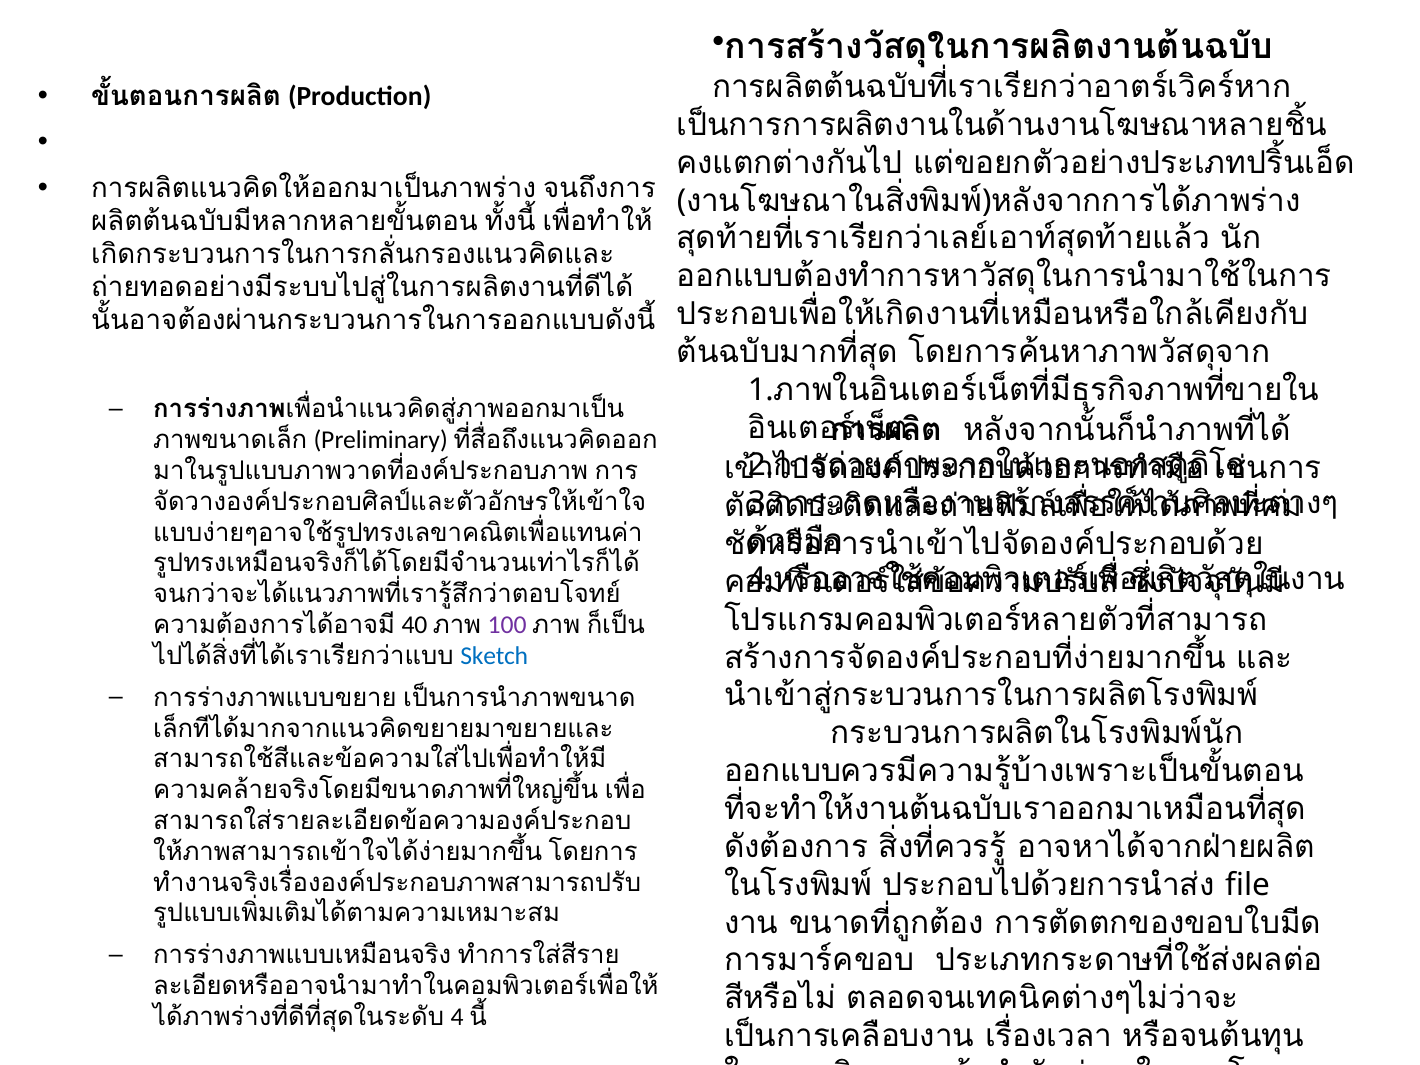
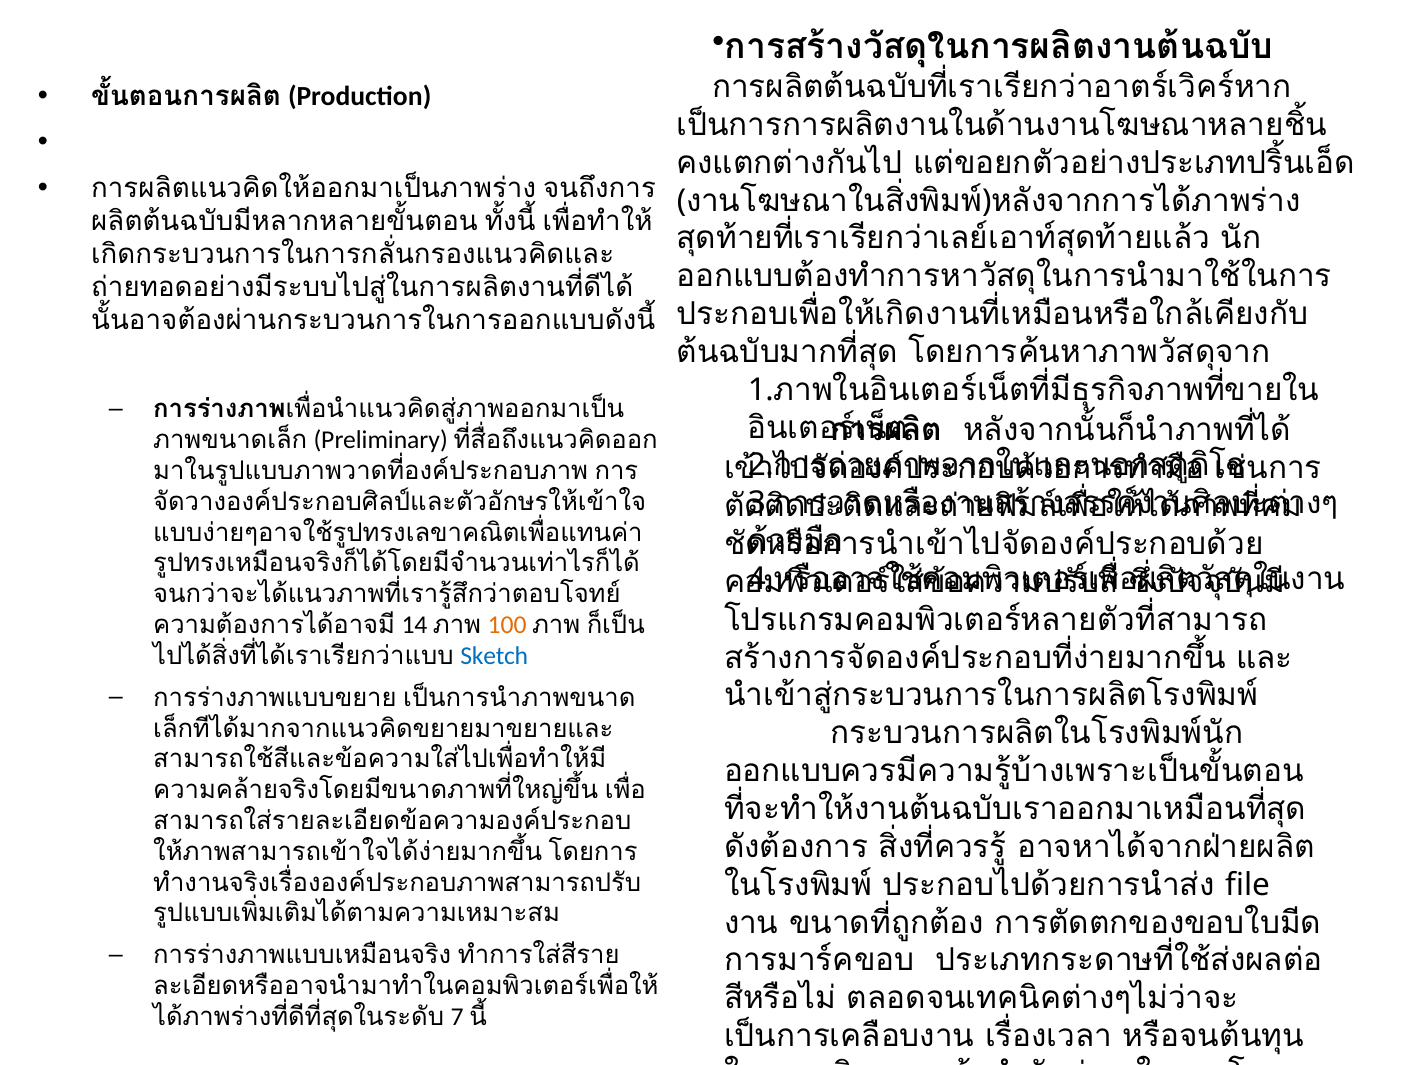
40: 40 -> 14
100 colour: purple -> orange
4: 4 -> 7
